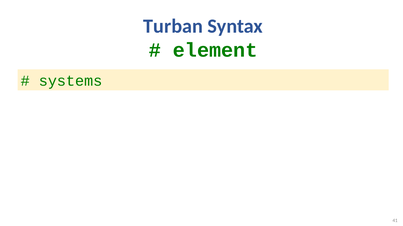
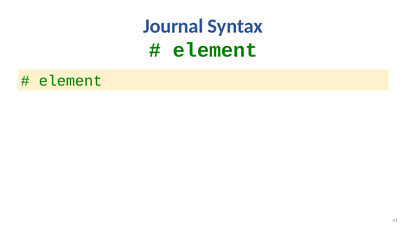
Turban: Turban -> Journal
systems at (71, 81): systems -> element
